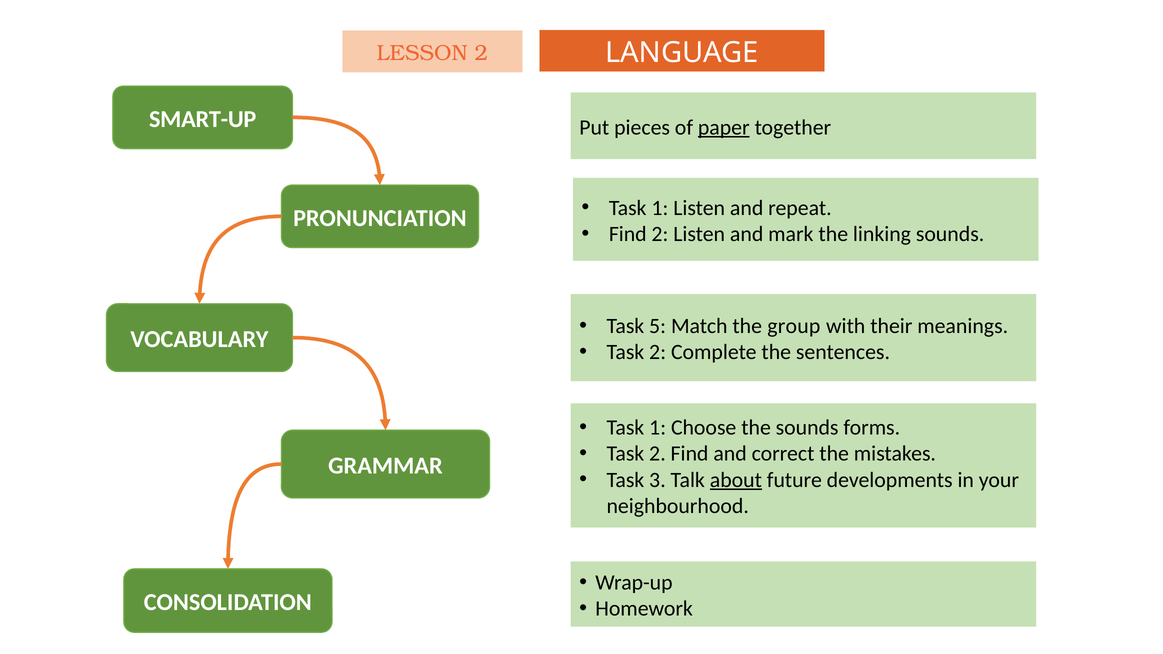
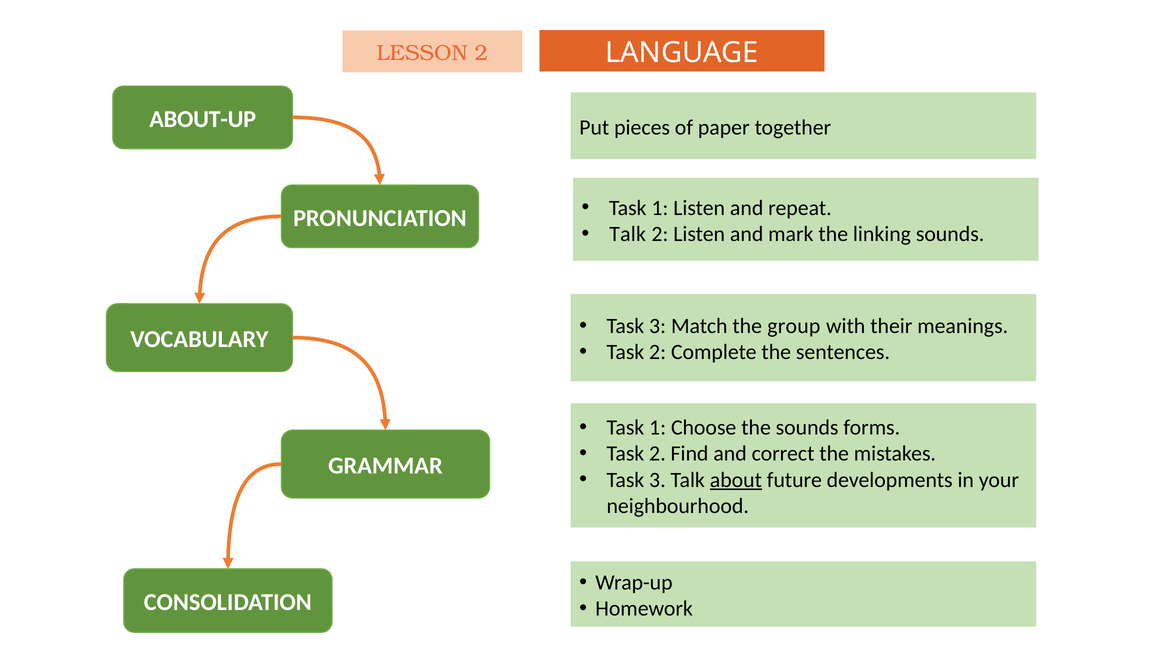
SMART-UP: SMART-UP -> ABOUT-UP
paper underline: present -> none
Find at (628, 234): Find -> Talk
5 at (658, 326): 5 -> 3
